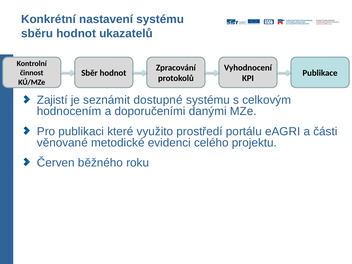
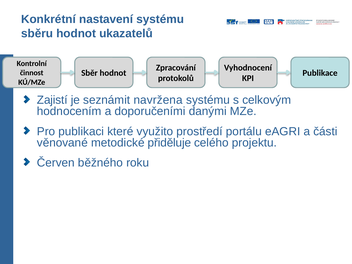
dostupné: dostupné -> navržena
evidenci: evidenci -> přiděluje
